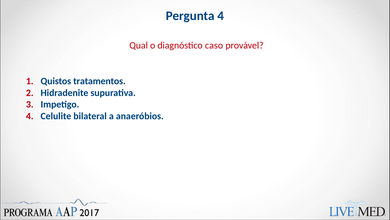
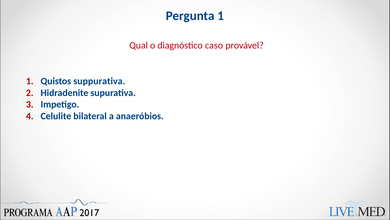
Pergunta 4: 4 -> 1
tratamentos: tratamentos -> suppurativa
